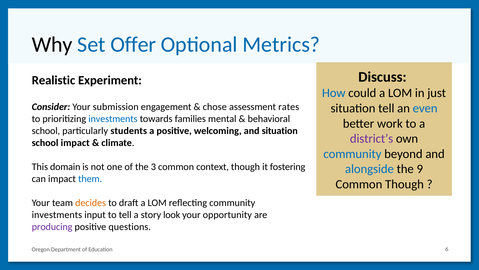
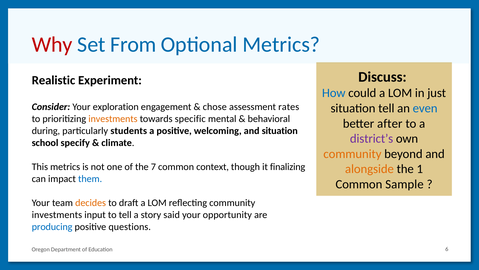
Why colour: black -> red
Offer: Offer -> From
submission: submission -> exploration
investments at (113, 119) colour: blue -> orange
families: families -> specific
work: work -> after
school at (46, 131): school -> during
school impact: impact -> specify
community at (352, 154) colour: blue -> orange
This domain: domain -> metrics
3: 3 -> 7
fostering: fostering -> finalizing
alongside colour: blue -> orange
9: 9 -> 1
Common Though: Though -> Sample
look: look -> said
producing colour: purple -> blue
